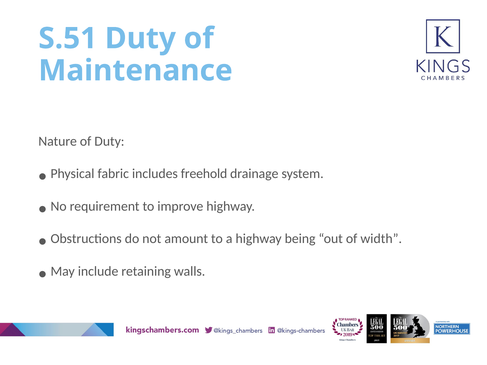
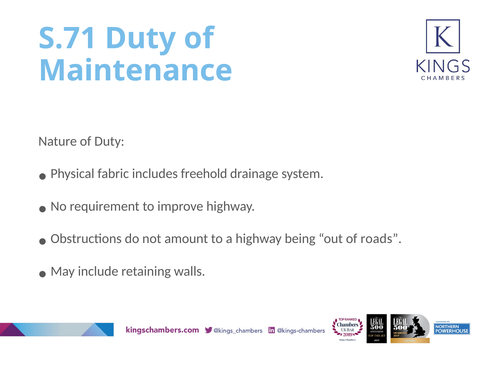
S.51: S.51 -> S.71
width: width -> roads
